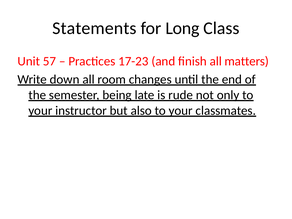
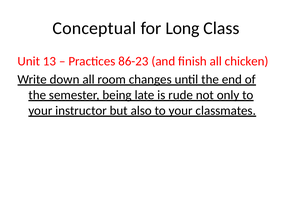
Statements: Statements -> Conceptual
57: 57 -> 13
17-23: 17-23 -> 86-23
matters: matters -> chicken
